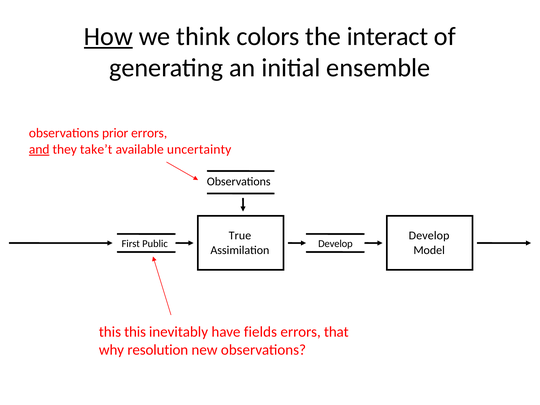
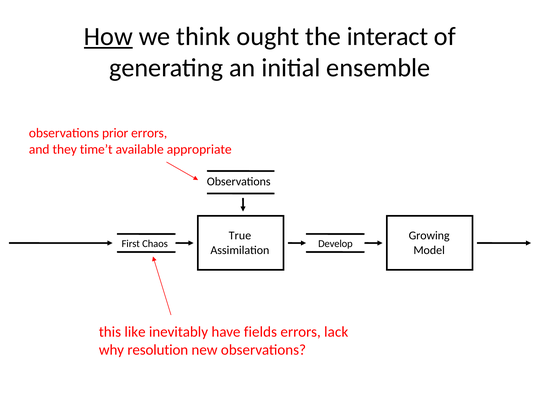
colors: colors -> ought
and underline: present -> none
take’t: take’t -> time’t
uncertainty: uncertainty -> appropriate
Develop at (429, 236): Develop -> Growing
Public: Public -> Chaos
this this: this -> like
that: that -> lack
